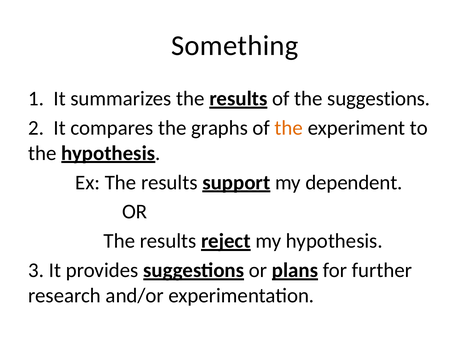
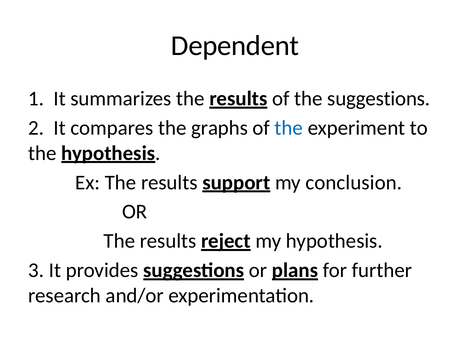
Something: Something -> Dependent
the at (289, 128) colour: orange -> blue
dependent: dependent -> conclusion
